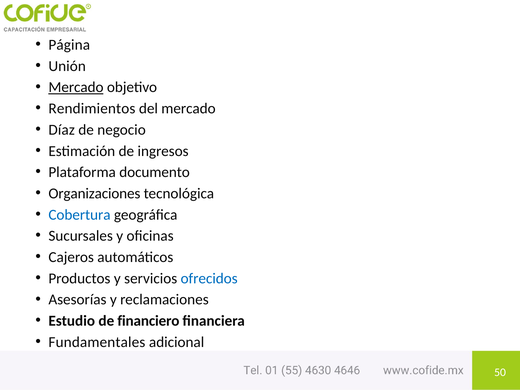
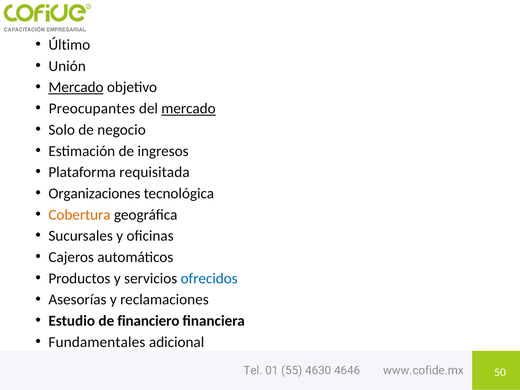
Página: Página -> Último
Rendimientos: Rendimientos -> Preocupantes
mercado at (188, 109) underline: none -> present
Díaz: Díaz -> Solo
documento: documento -> requisitada
Cobertura colour: blue -> orange
